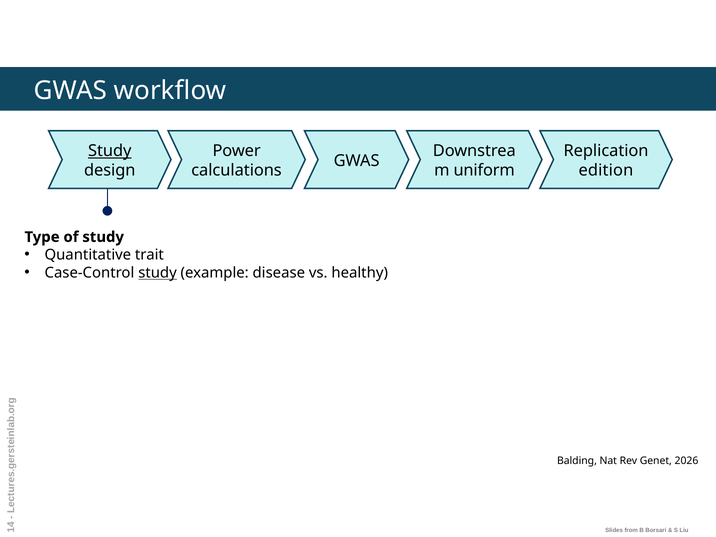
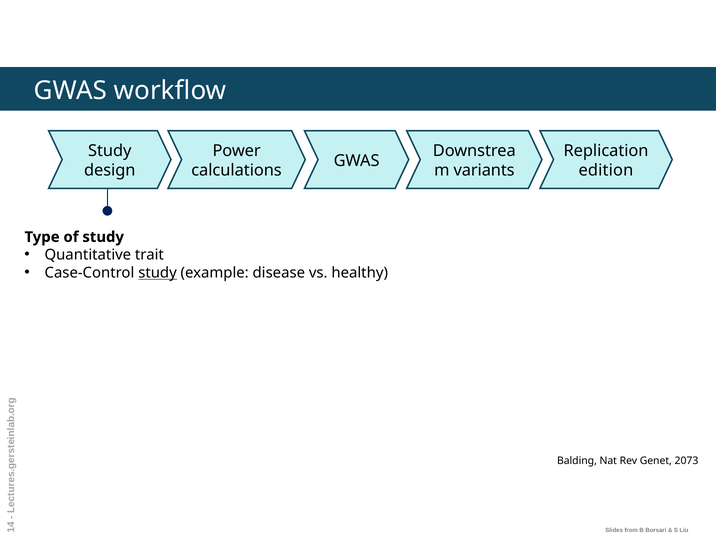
Study at (110, 151) underline: present -> none
uniform: uniform -> variants
2026: 2026 -> 2073
